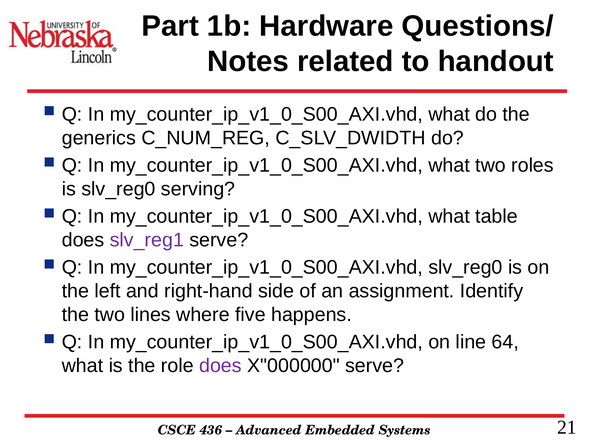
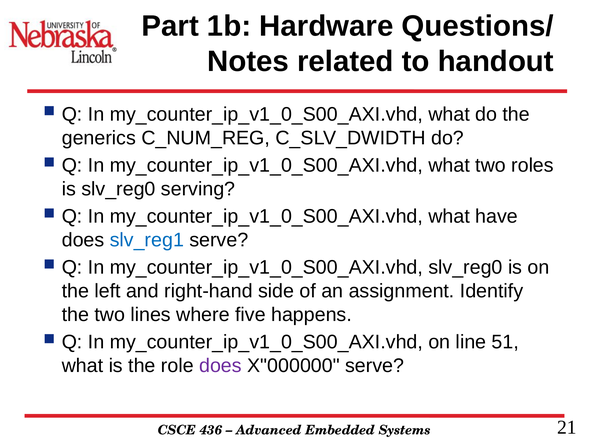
table: table -> have
slv_reg1 colour: purple -> blue
64: 64 -> 51
